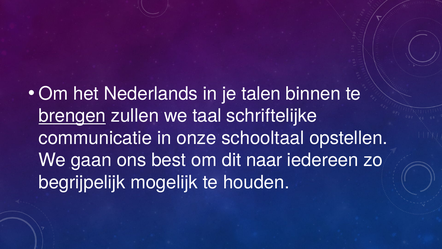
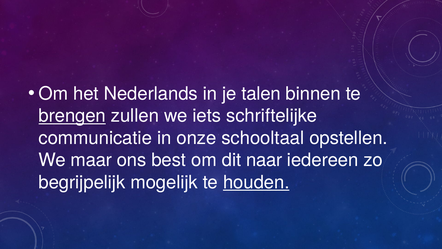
taal: taal -> iets
gaan: gaan -> maar
houden underline: none -> present
